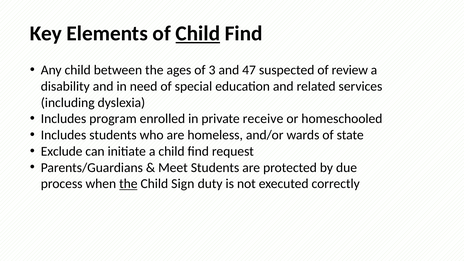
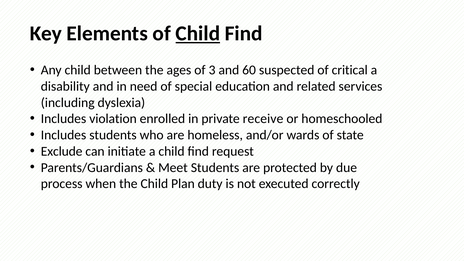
47: 47 -> 60
review: review -> critical
program: program -> violation
the at (128, 184) underline: present -> none
Sign: Sign -> Plan
